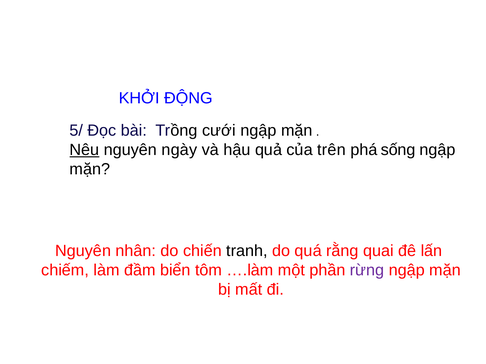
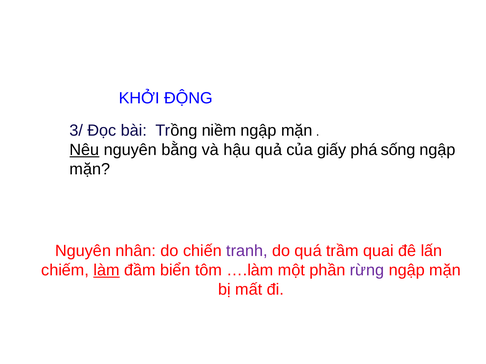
5/: 5/ -> 3/
cưới: cưới -> niềm
ngày: ngày -> bằng
trên: trên -> giấy
tranh colour: black -> purple
rằng: rằng -> trầm
làm underline: none -> present
